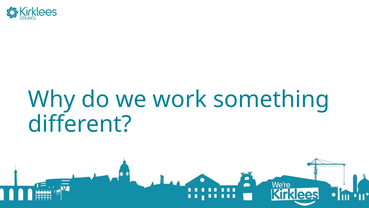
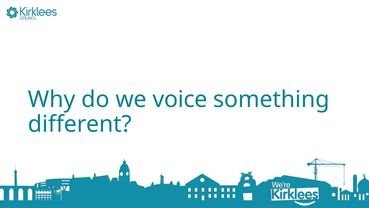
work: work -> voice
